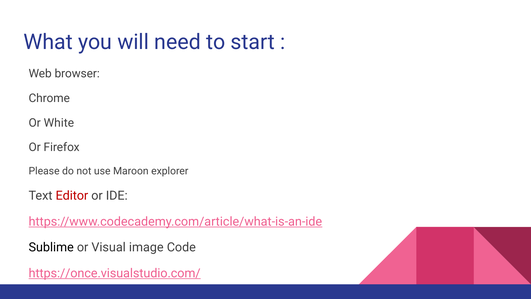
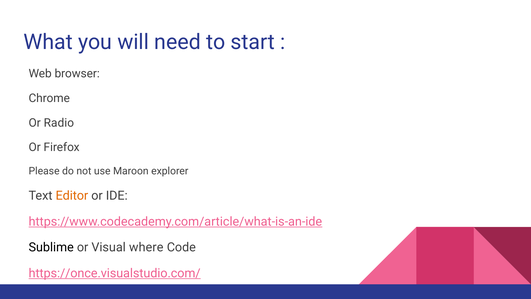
White: White -> Radio
Editor colour: red -> orange
image: image -> where
